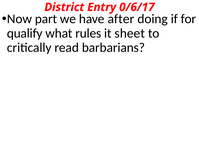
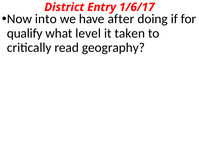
0/6/17: 0/6/17 -> 1/6/17
part: part -> into
rules: rules -> level
sheet: sheet -> taken
barbarians: barbarians -> geography
